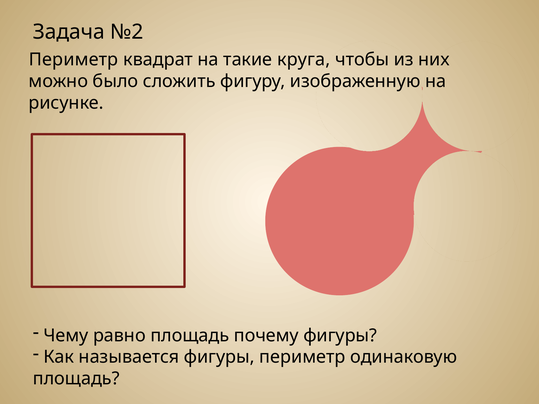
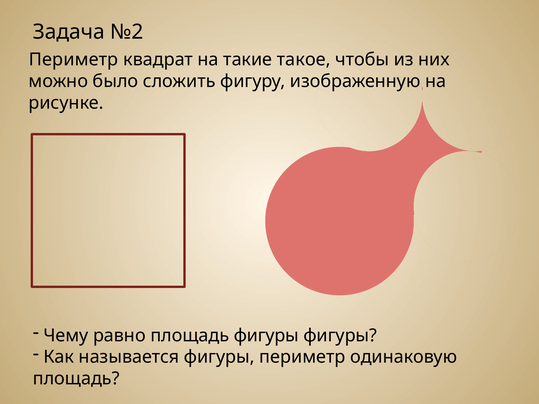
круга: круга -> такое
площадь почему: почему -> фигуры
